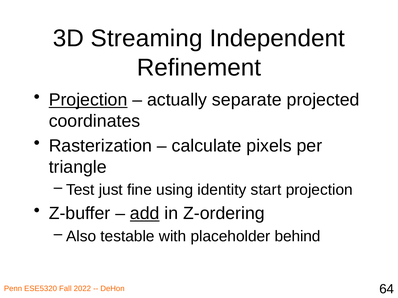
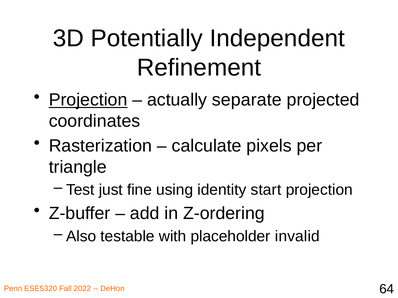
Streaming: Streaming -> Potentially
add underline: present -> none
behind: behind -> invalid
